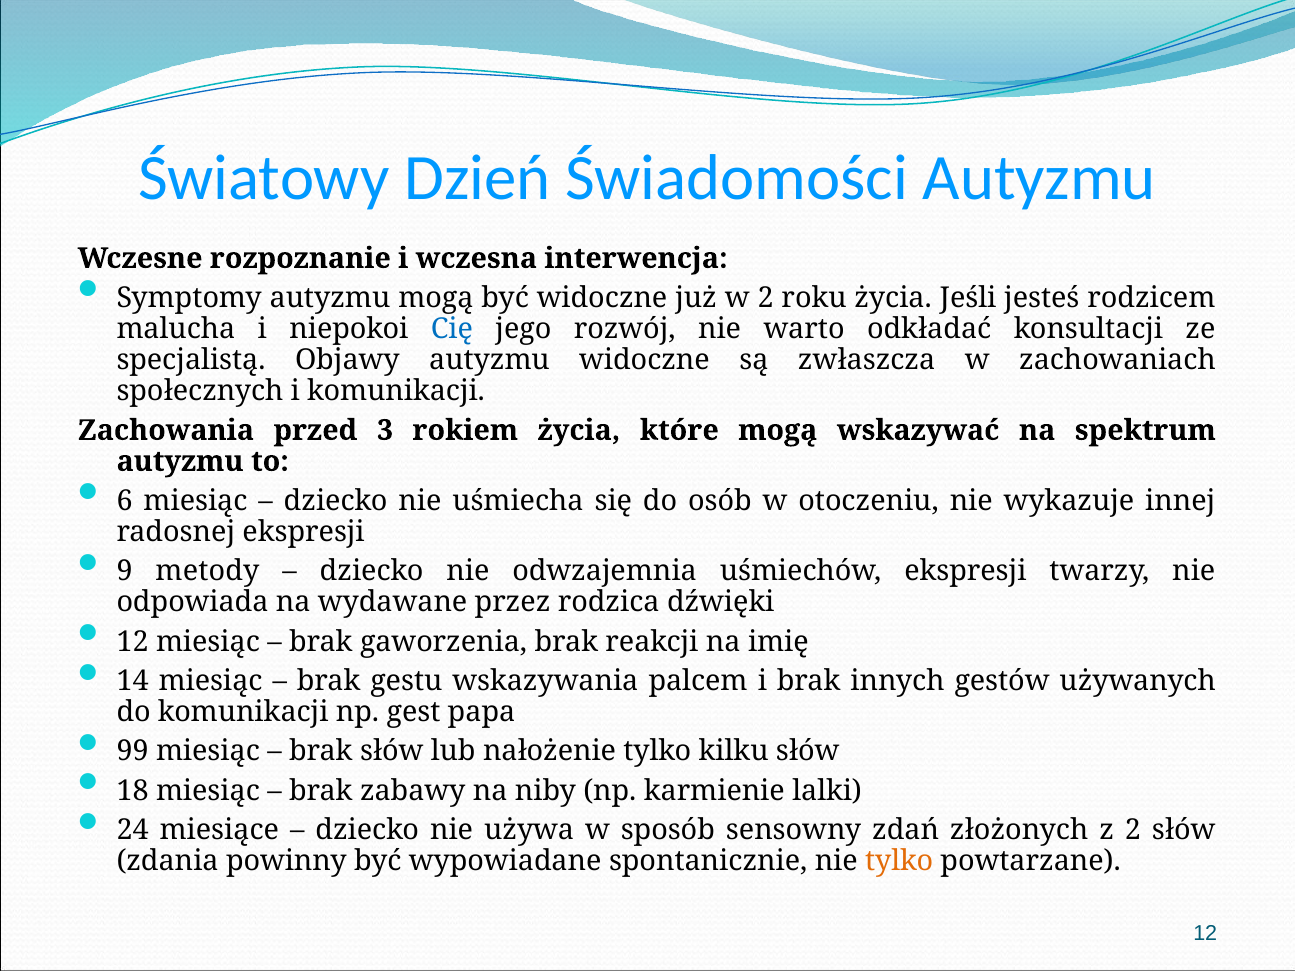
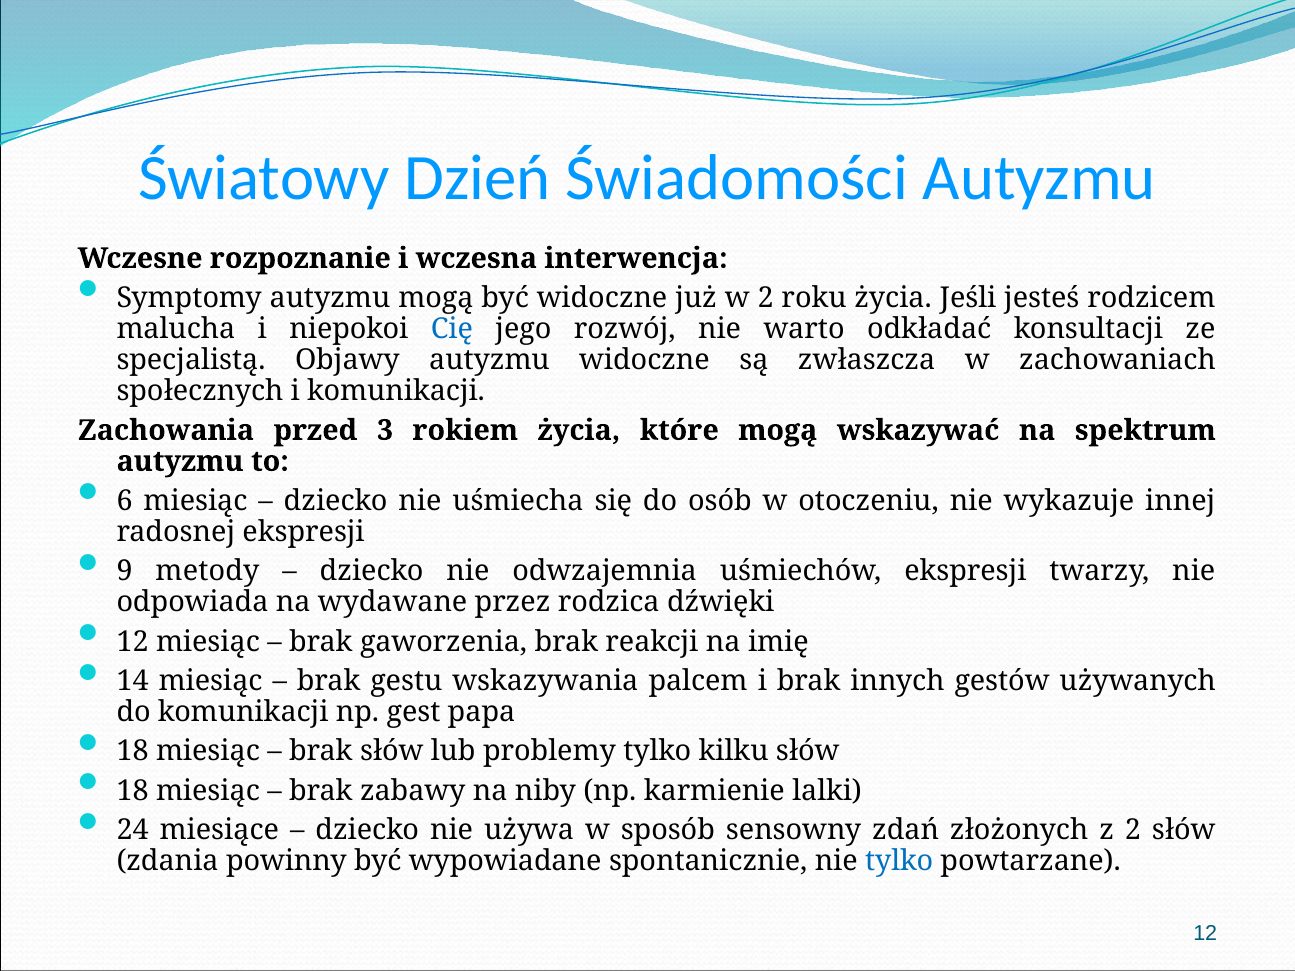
99 at (133, 752): 99 -> 18
nałożenie: nałożenie -> problemy
tylko at (899, 862) colour: orange -> blue
